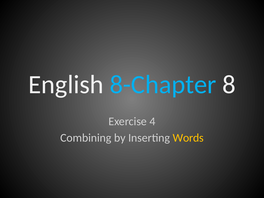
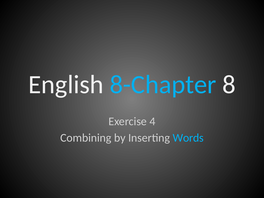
Words colour: yellow -> light blue
